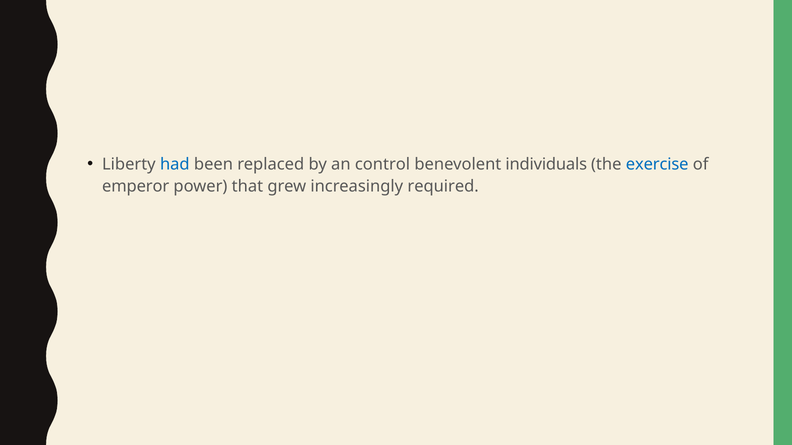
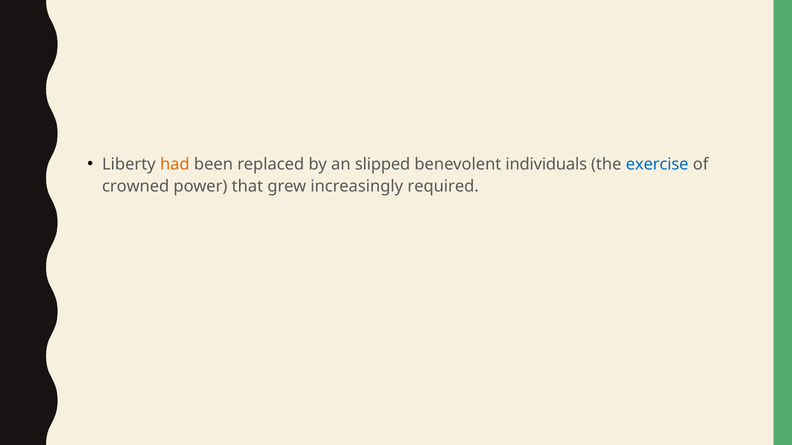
had colour: blue -> orange
control: control -> slipped
emperor: emperor -> crowned
